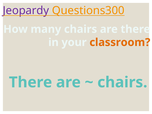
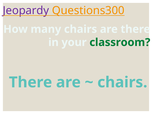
classroom colour: orange -> green
